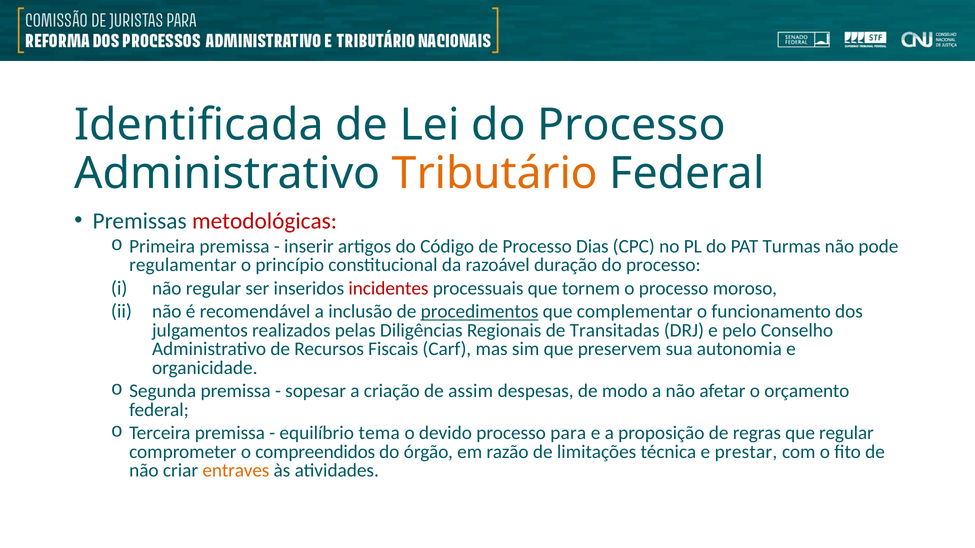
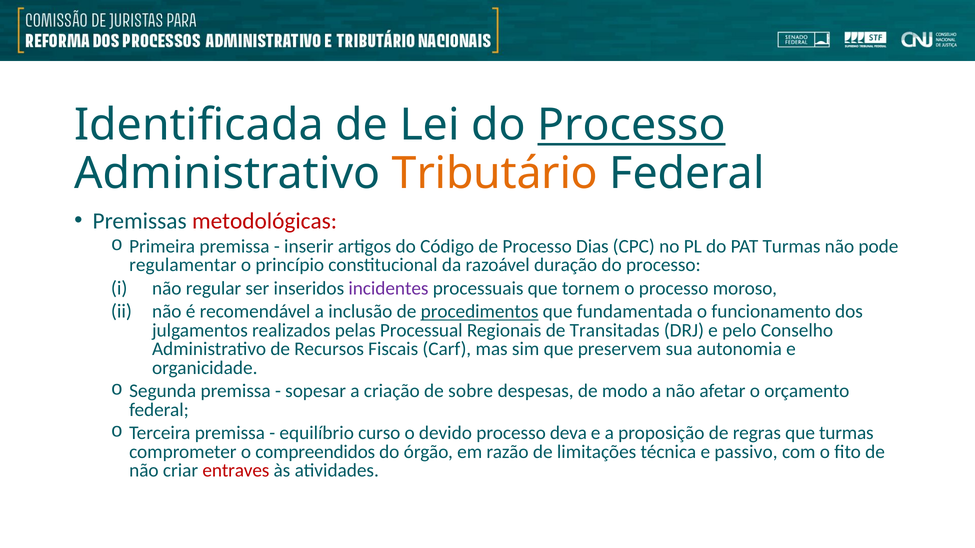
Processo at (632, 125) underline: none -> present
incidentes colour: red -> purple
complementar: complementar -> fundamentada
Diligências: Diligências -> Processual
assim: assim -> sobre
tema: tema -> curso
para: para -> deva
que regular: regular -> turmas
prestar: prestar -> passivo
entraves colour: orange -> red
